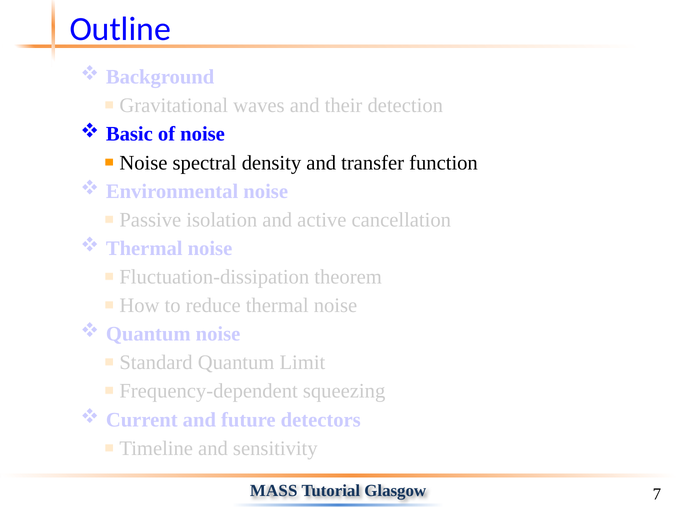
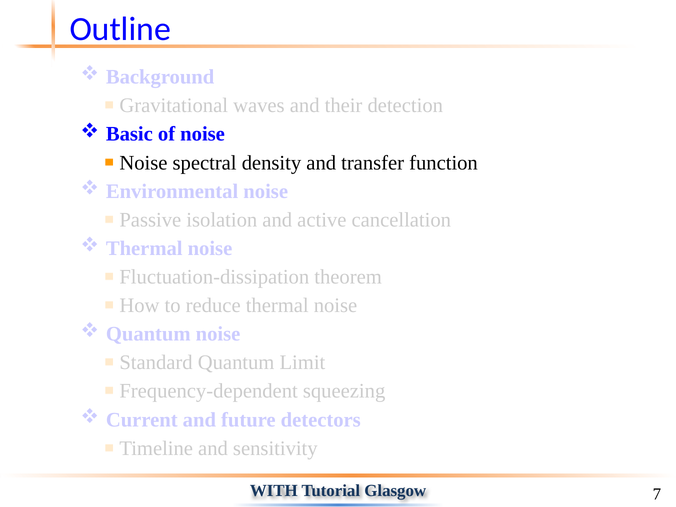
MASS: MASS -> WITH
